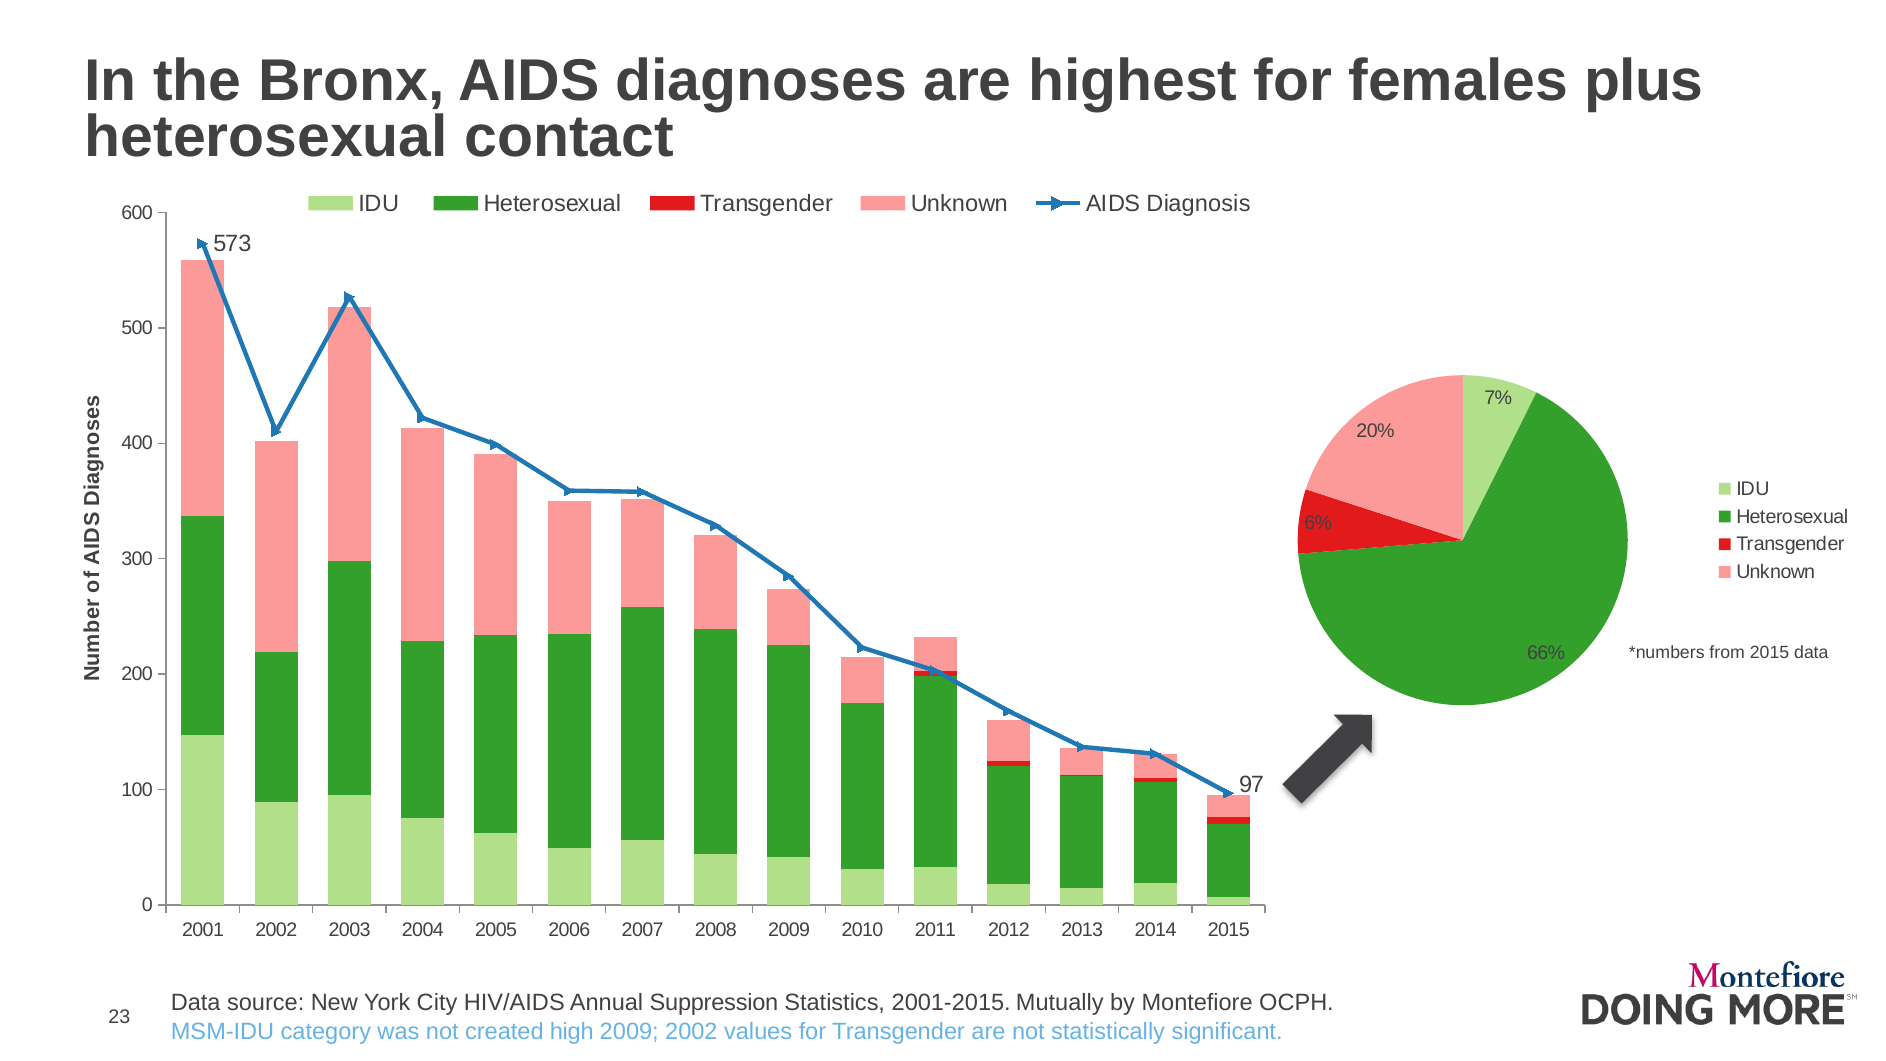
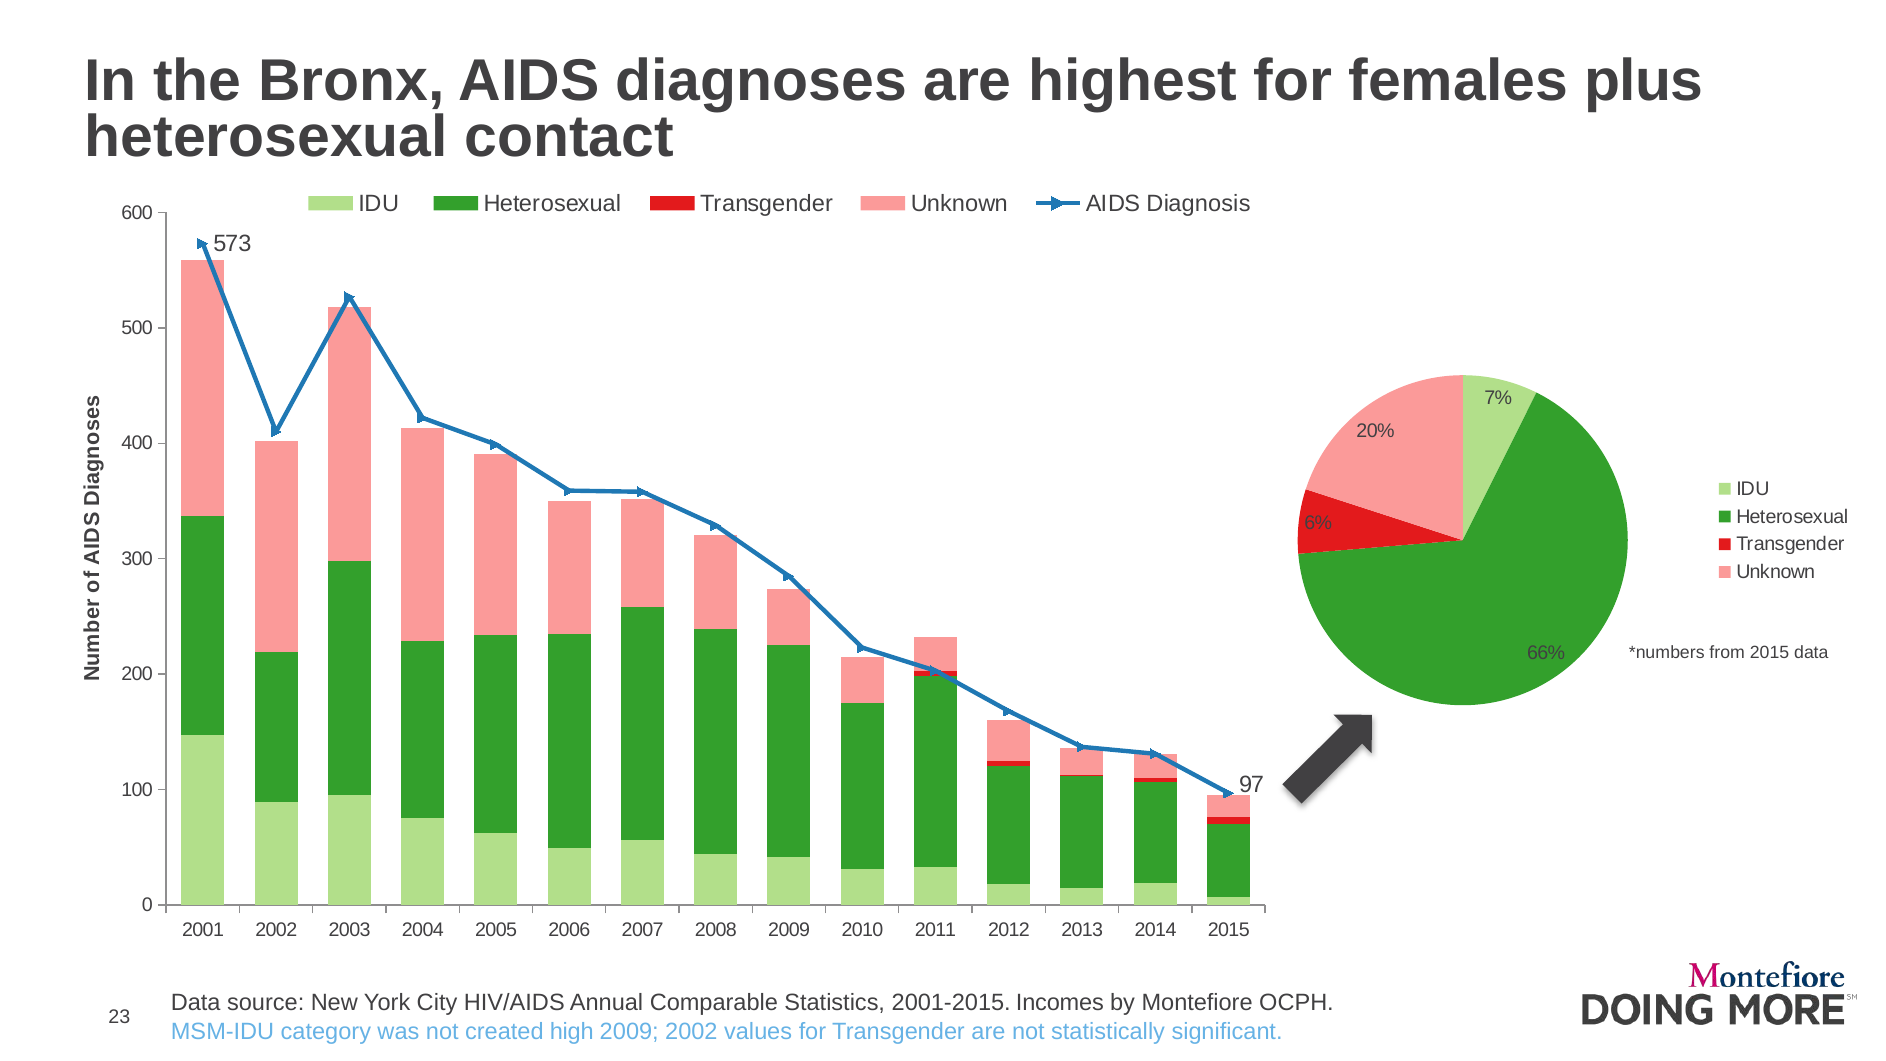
Suppression: Suppression -> Comparable
Mutually: Mutually -> Incomes
